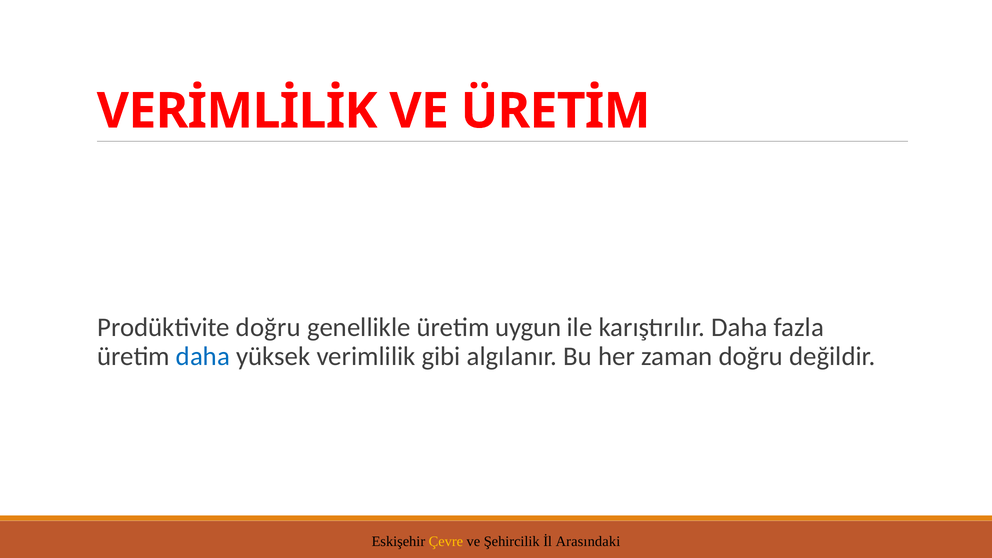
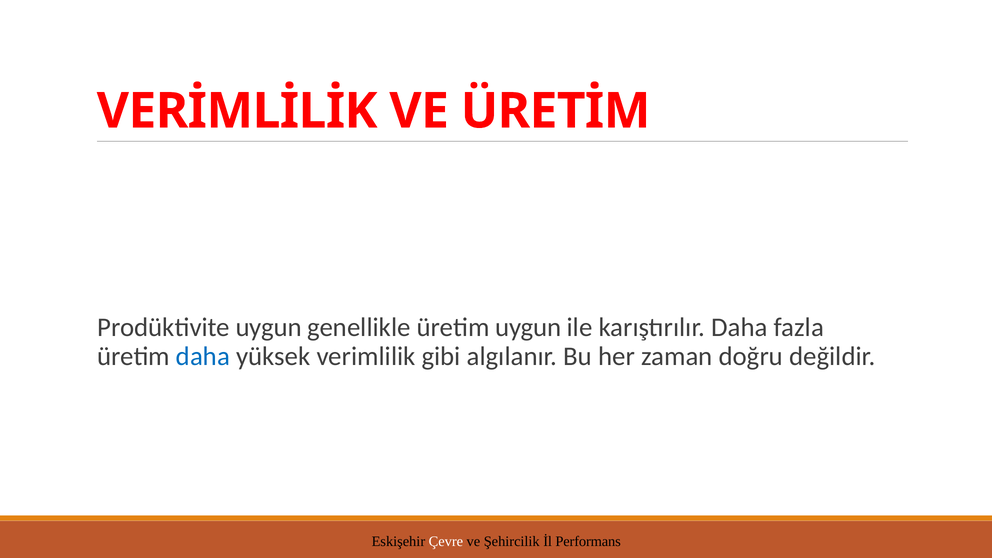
Prodüktivite doğru: doğru -> uygun
Çevre colour: yellow -> white
Arasındaki: Arasındaki -> Performans
